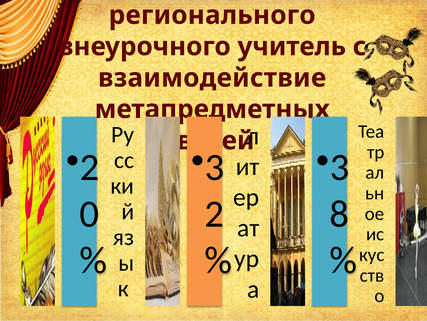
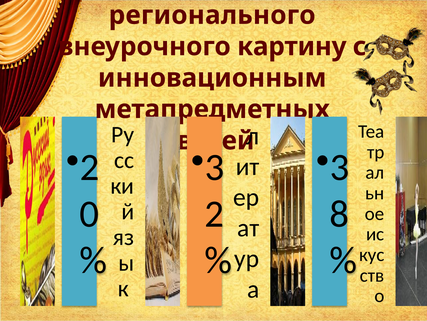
учитель: учитель -> картину
взаимодействие: взаимодействие -> инновационным
